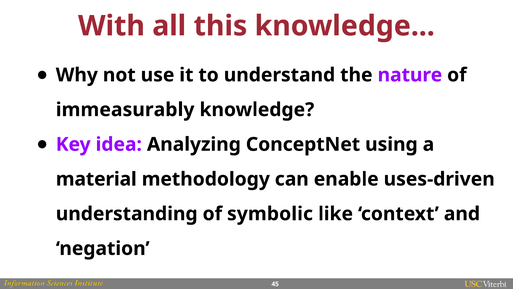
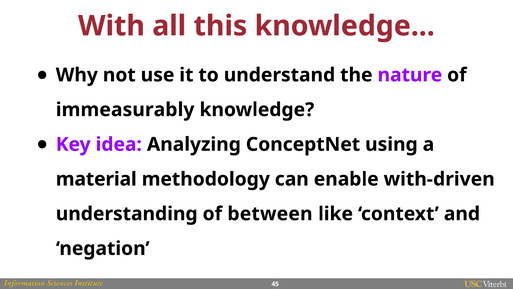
uses-driven: uses-driven -> with-driven
symbolic: symbolic -> between
